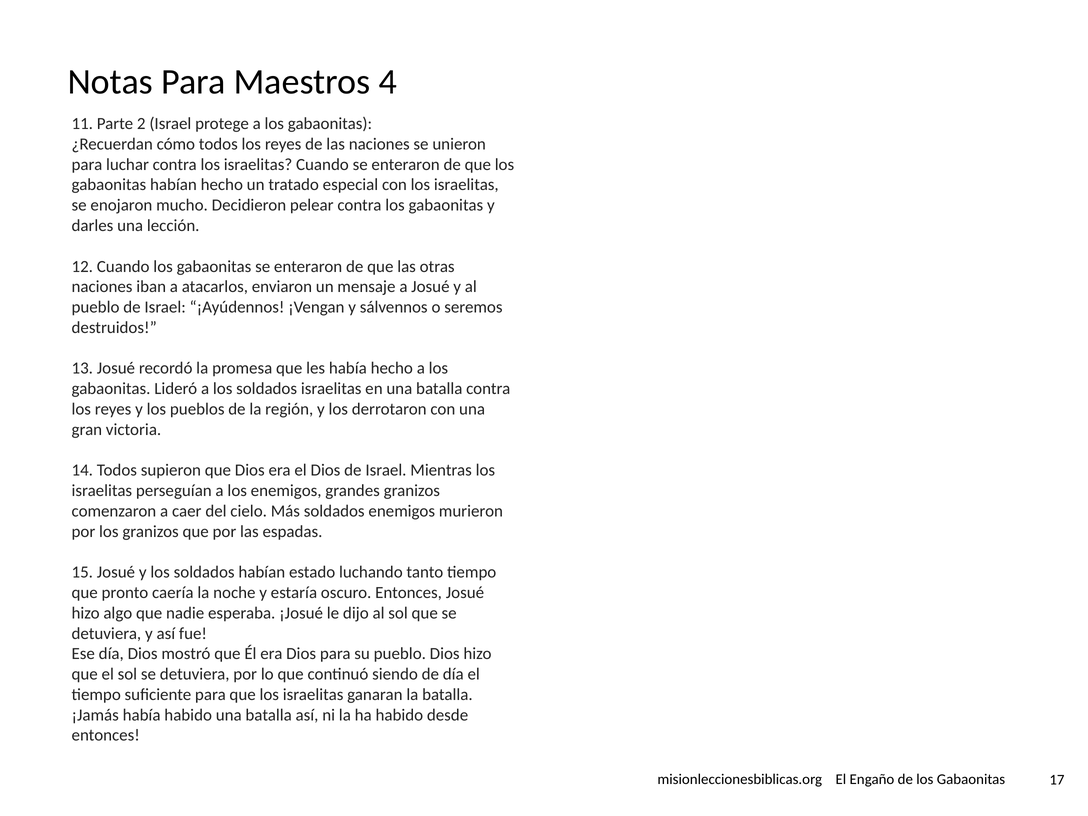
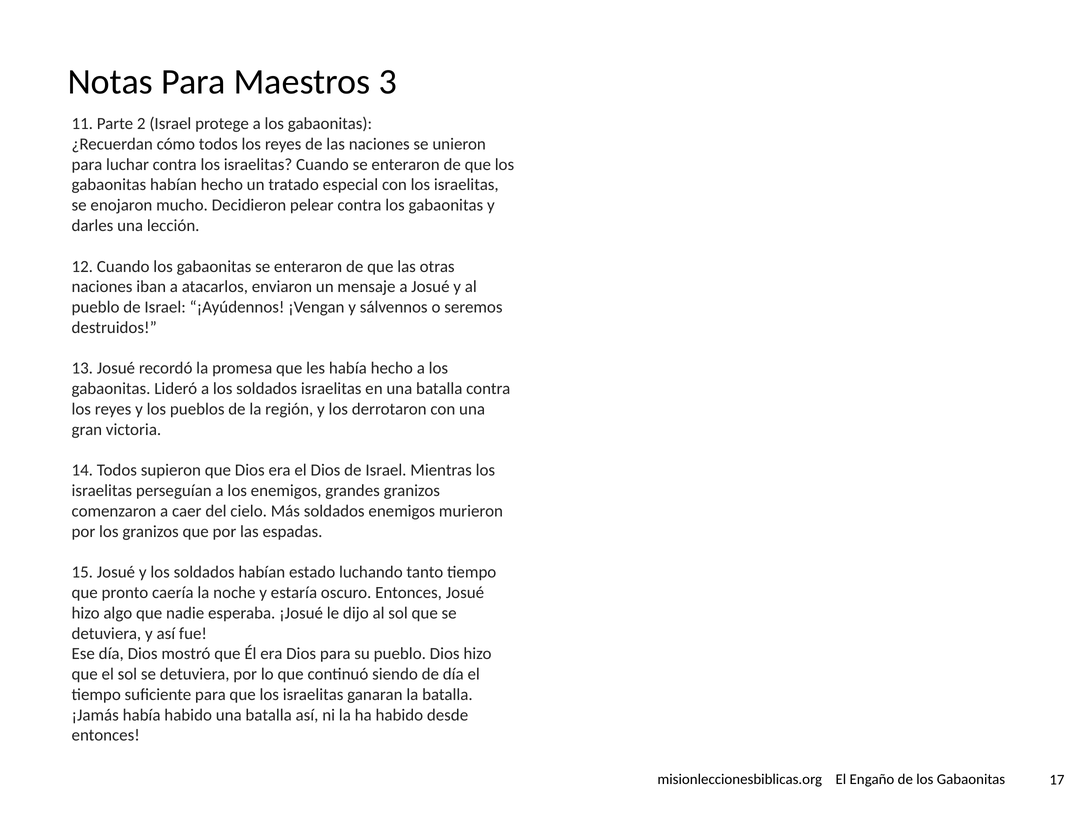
4: 4 -> 3
